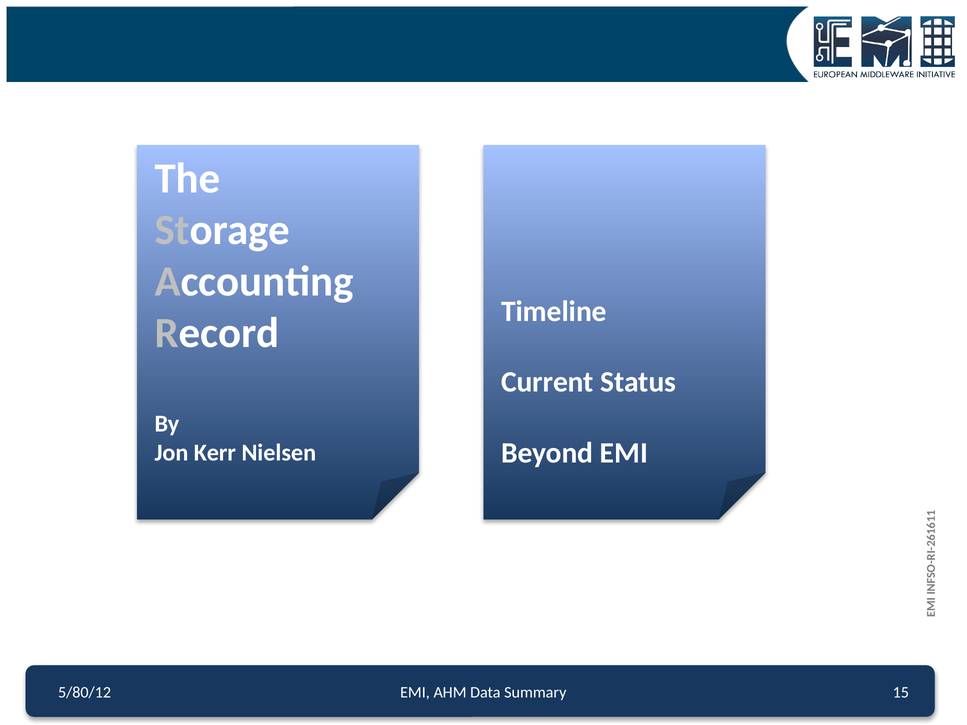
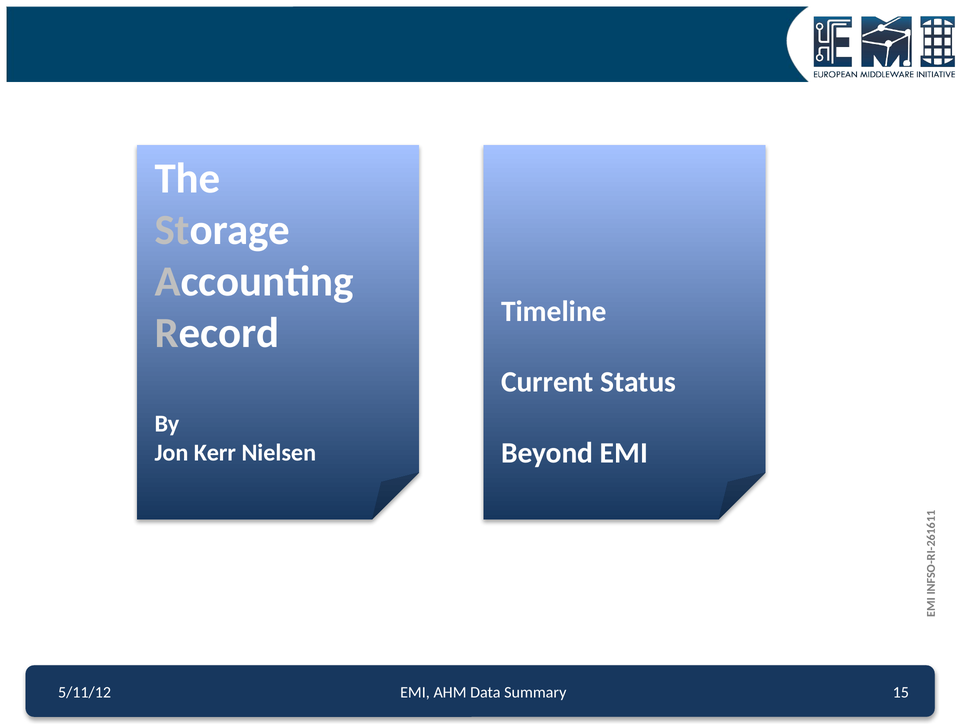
5/80/12: 5/80/12 -> 5/11/12
